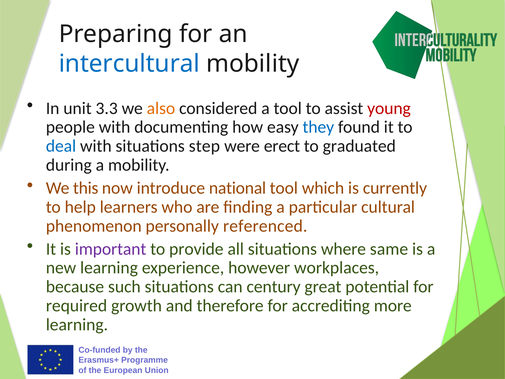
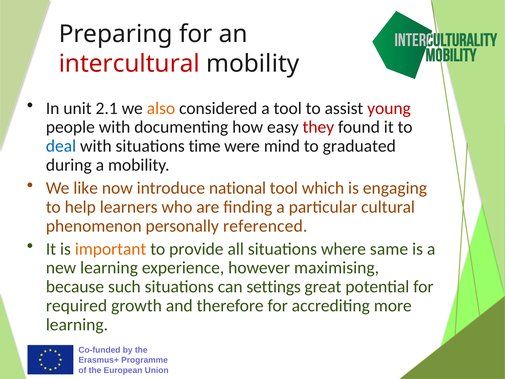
intercultural colour: blue -> red
3.3: 3.3 -> 2.1
they colour: blue -> red
step: step -> time
erect: erect -> mind
this: this -> like
currently: currently -> engaging
important colour: purple -> orange
workplaces: workplaces -> maximising
century: century -> settings
